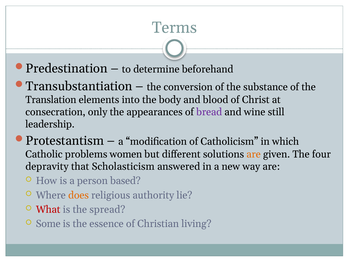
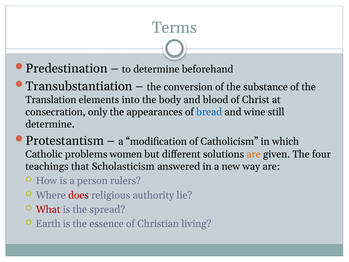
bread colour: purple -> blue
leadership at (50, 124): leadership -> determine
depravity: depravity -> teachings
based: based -> rulers
does colour: orange -> red
Some: Some -> Earth
